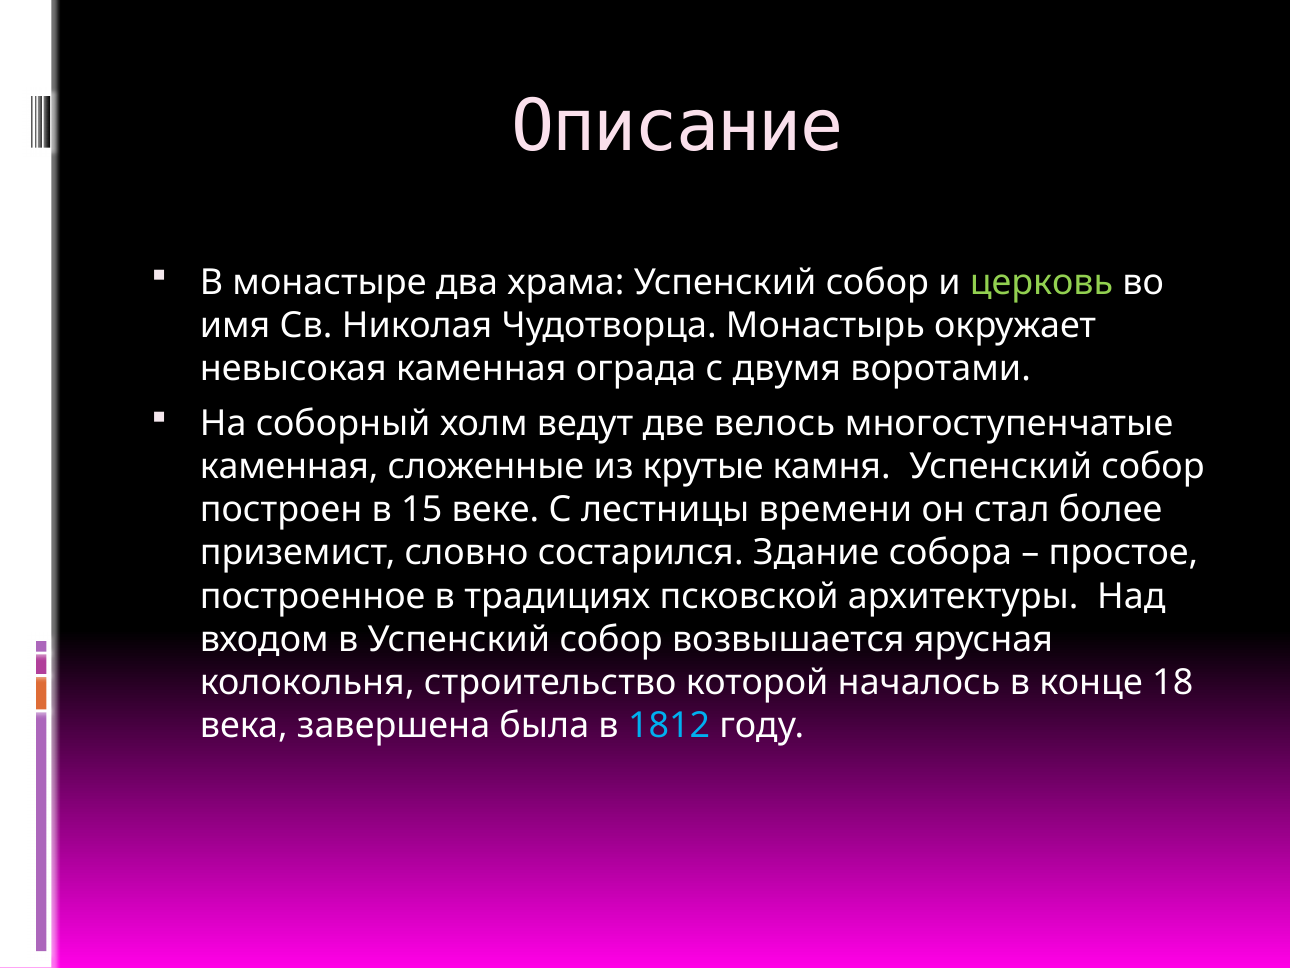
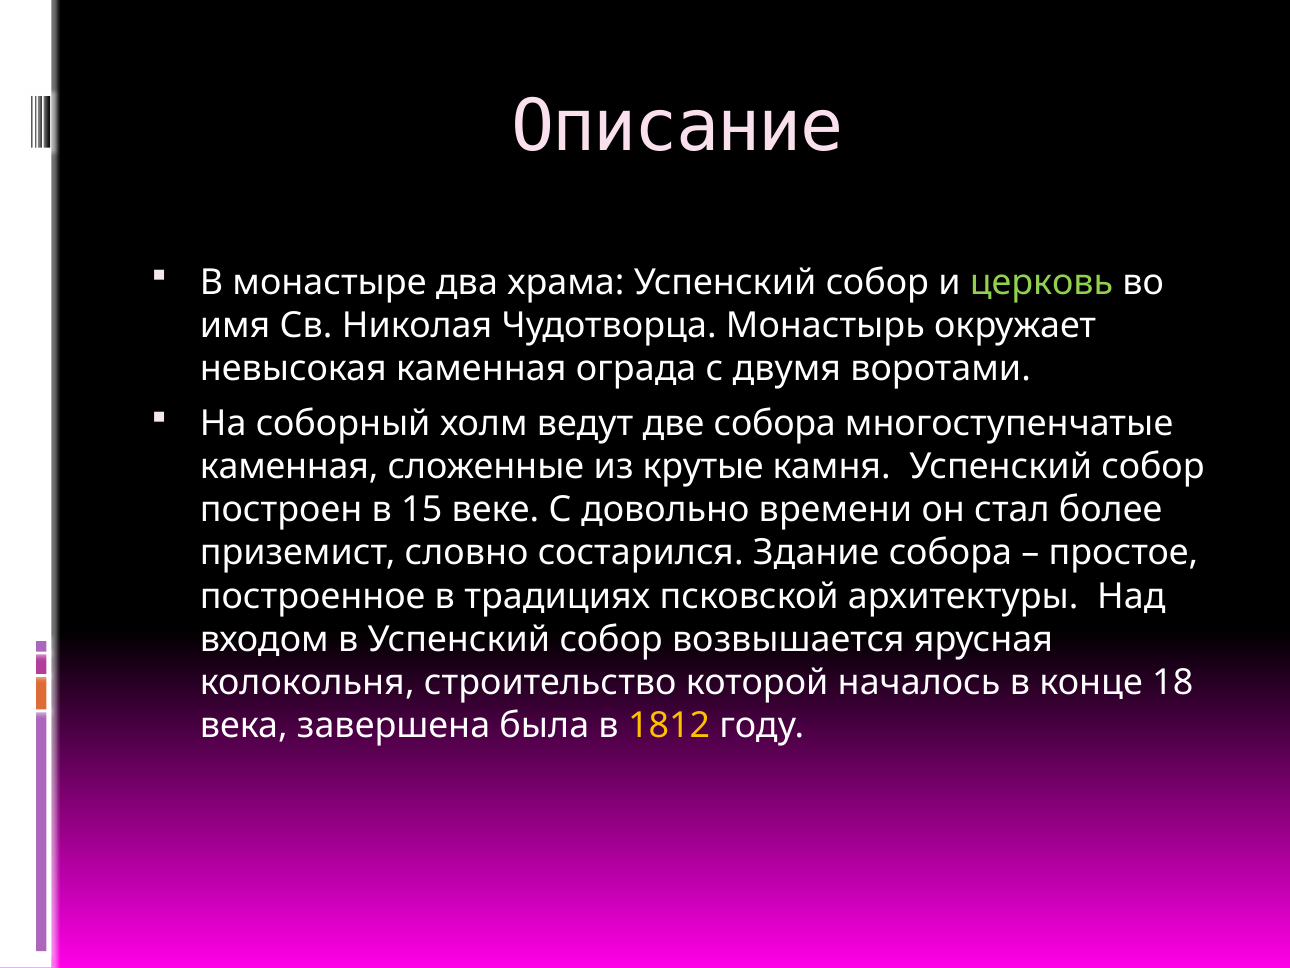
две велось: велось -> собора
лестницы: лестницы -> довольно
1812 colour: light blue -> yellow
